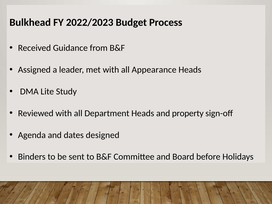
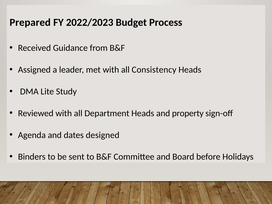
Bulkhead: Bulkhead -> Prepared
Appearance: Appearance -> Consistency
